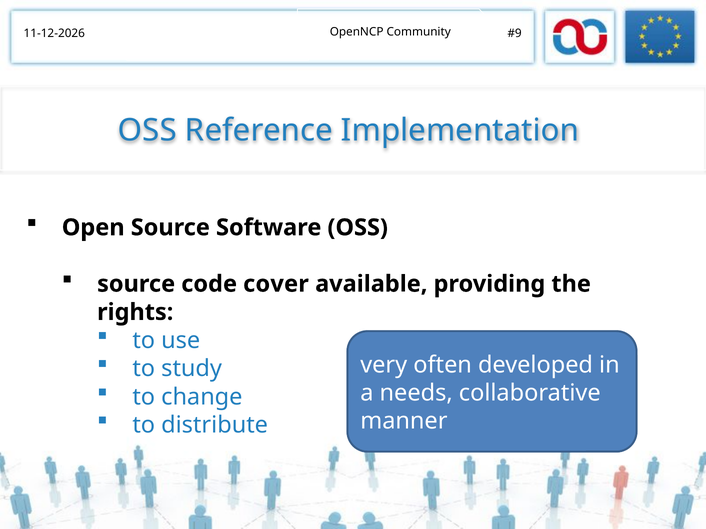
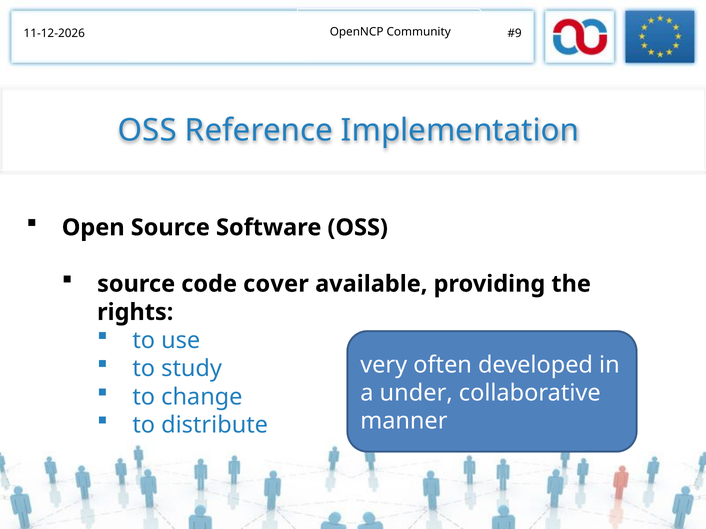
needs: needs -> under
